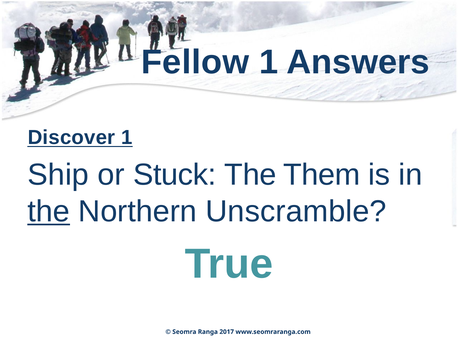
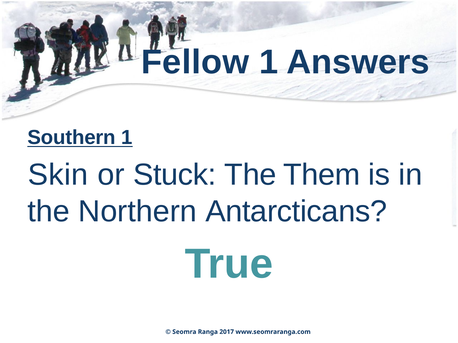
Discover: Discover -> Southern
Ship: Ship -> Skin
the at (49, 212) underline: present -> none
Unscramble: Unscramble -> Antarcticans
